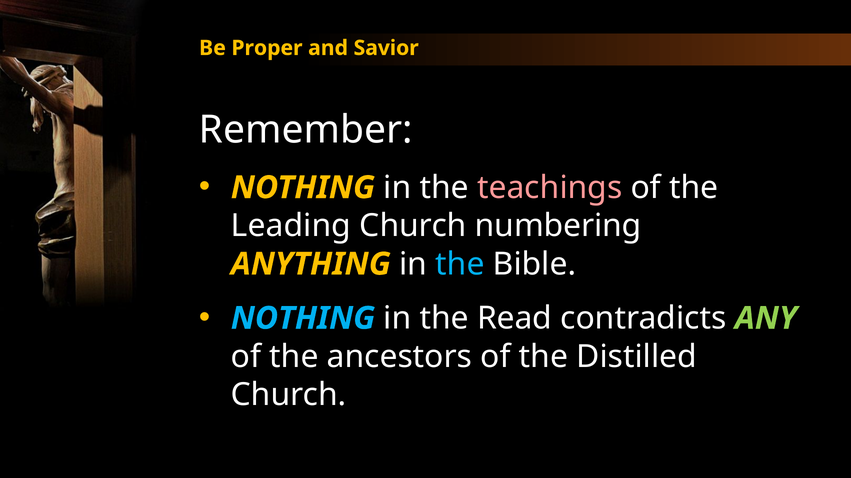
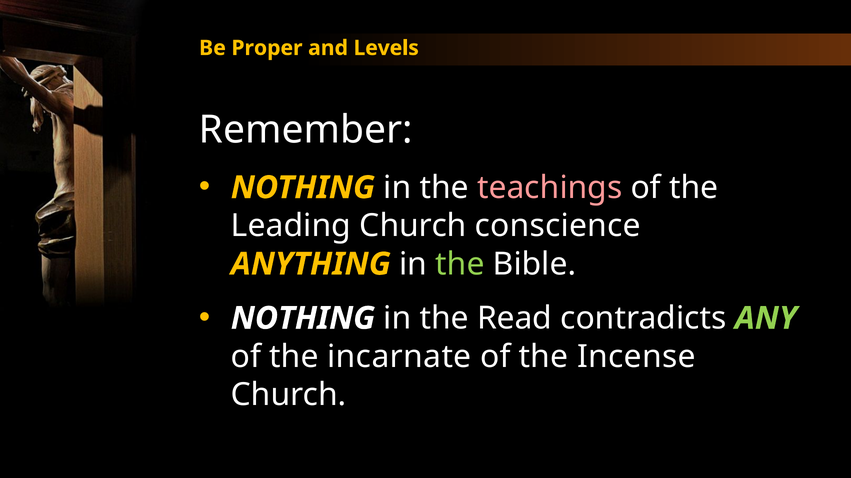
Savior: Savior -> Levels
numbering: numbering -> conscience
the at (460, 264) colour: light blue -> light green
NOTHING at (303, 319) colour: light blue -> white
ancestors: ancestors -> incarnate
Distilled: Distilled -> Incense
